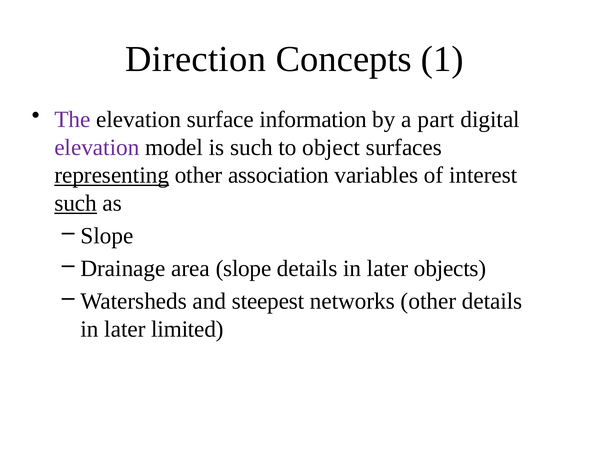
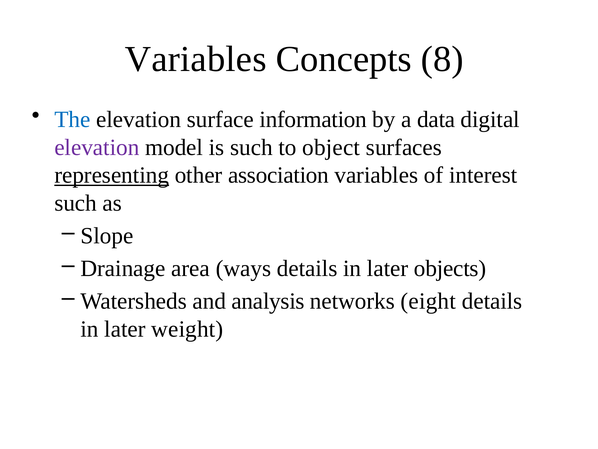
Direction at (196, 59): Direction -> Variables
1: 1 -> 8
The colour: purple -> blue
part: part -> data
such at (76, 203) underline: present -> none
area slope: slope -> ways
steepest: steepest -> analysis
networks other: other -> eight
limited: limited -> weight
